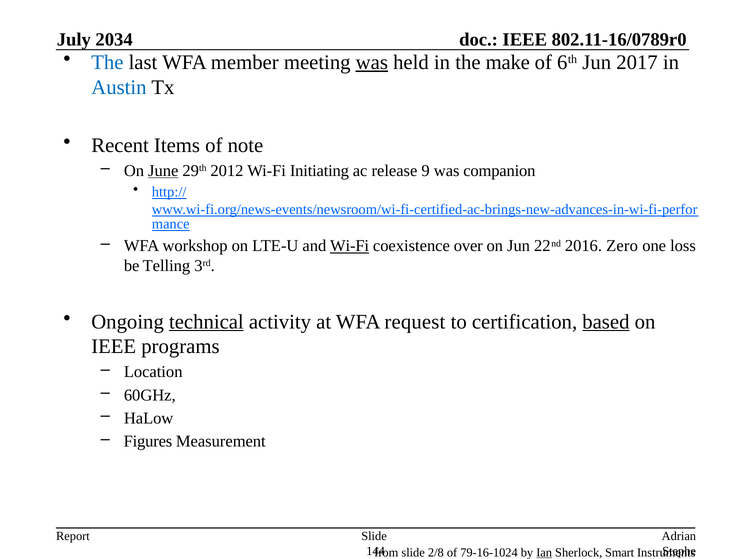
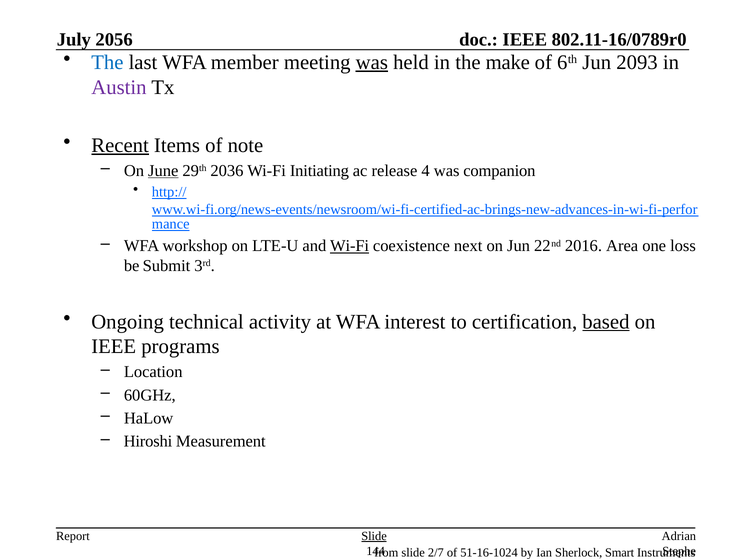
2034: 2034 -> 2056
2017: 2017 -> 2093
Austin colour: blue -> purple
Recent underline: none -> present
2012: 2012 -> 2036
9: 9 -> 4
over: over -> next
Zero: Zero -> Area
Telling: Telling -> Submit
technical underline: present -> none
request: request -> interest
Figures: Figures -> Hiroshi
Slide at (374, 536) underline: none -> present
2/8: 2/8 -> 2/7
79-16-1024: 79-16-1024 -> 51-16-1024
Ian underline: present -> none
